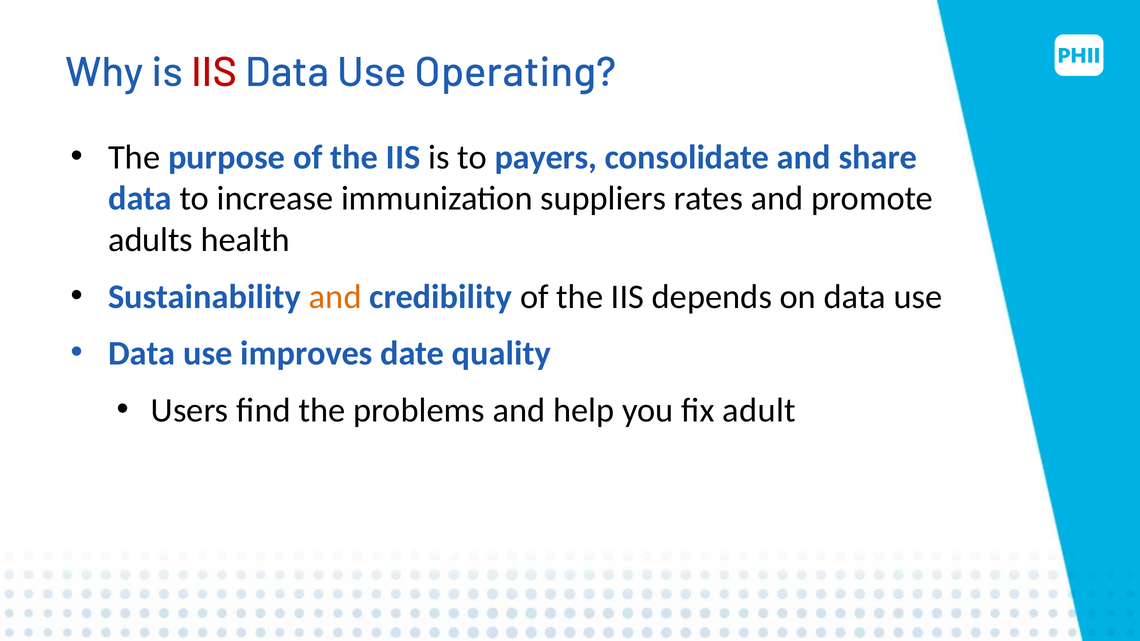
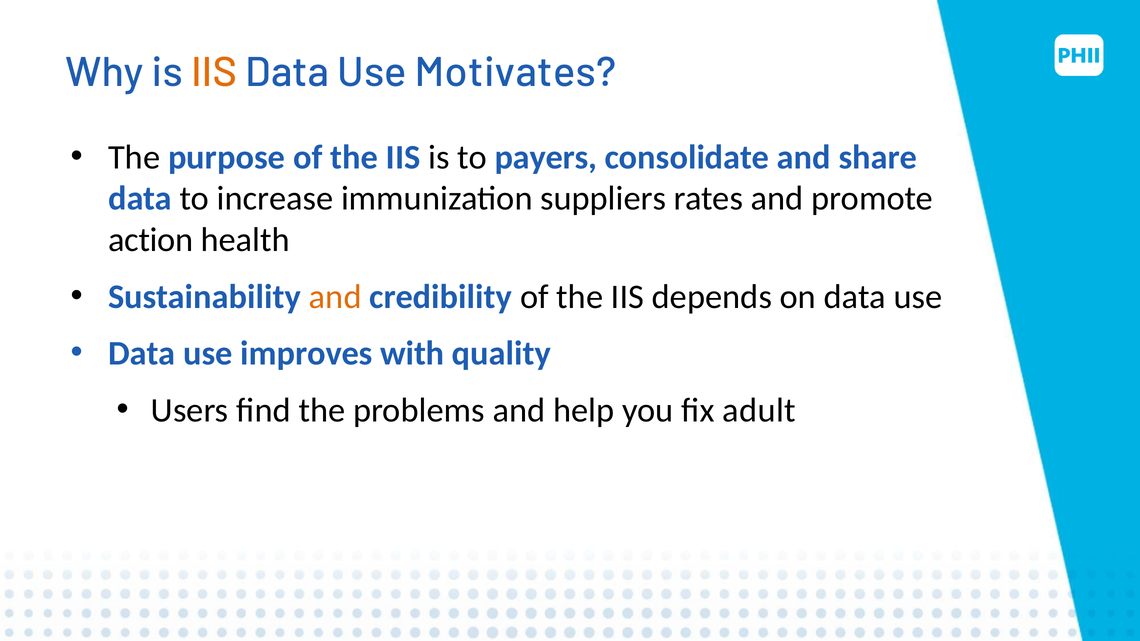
IIS at (214, 73) colour: red -> orange
Operating: Operating -> Motivates
adults: adults -> action
date: date -> with
